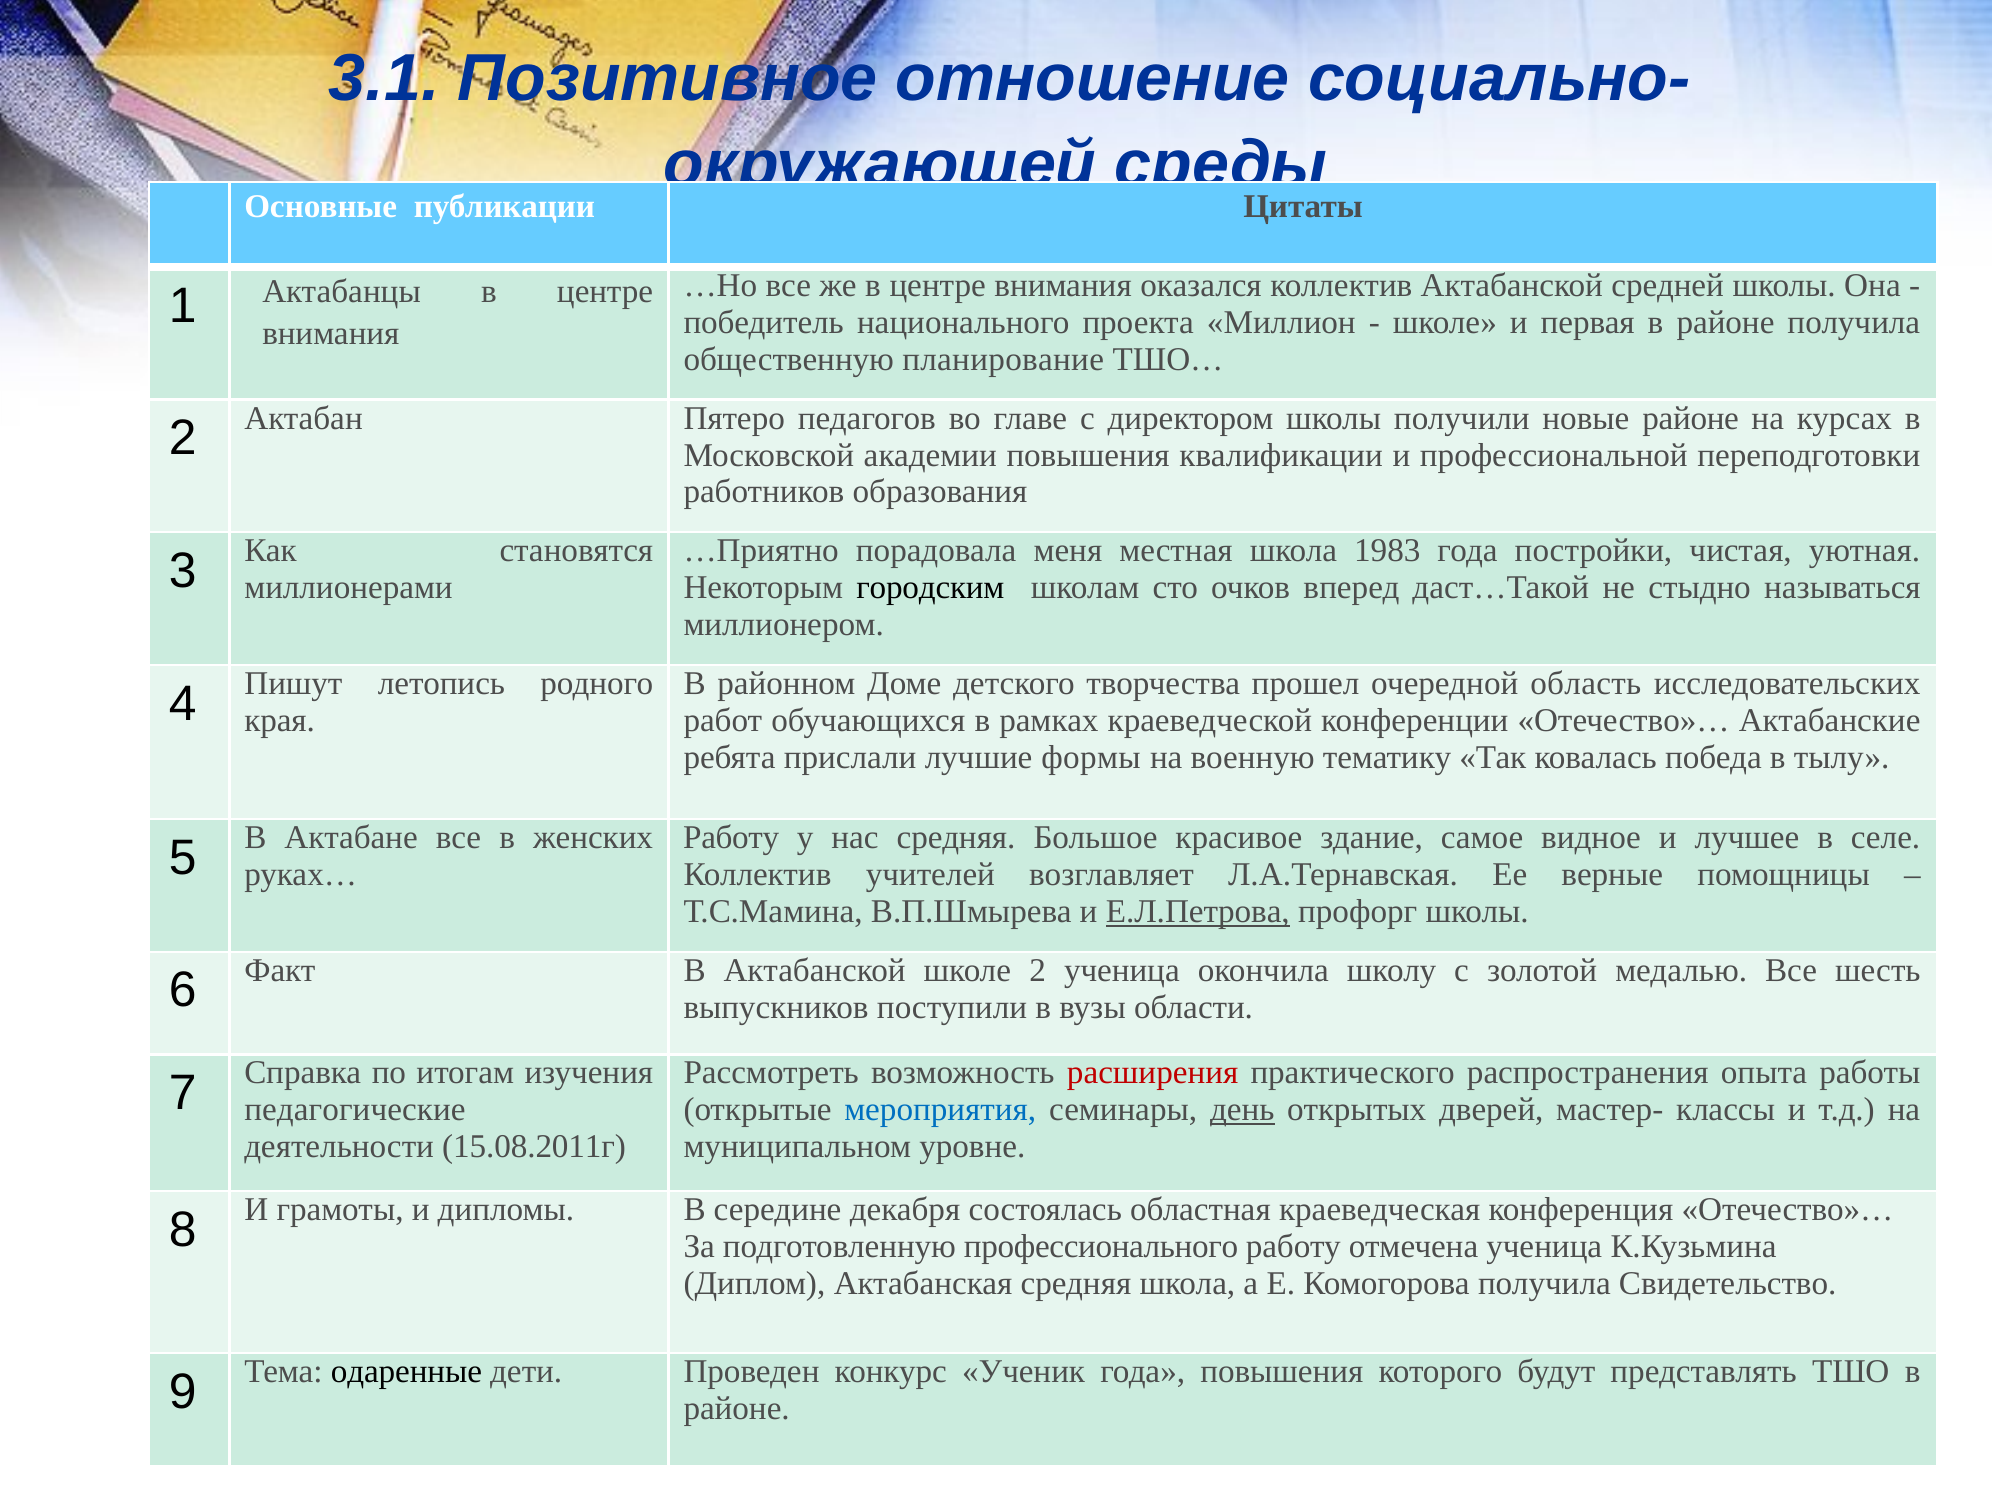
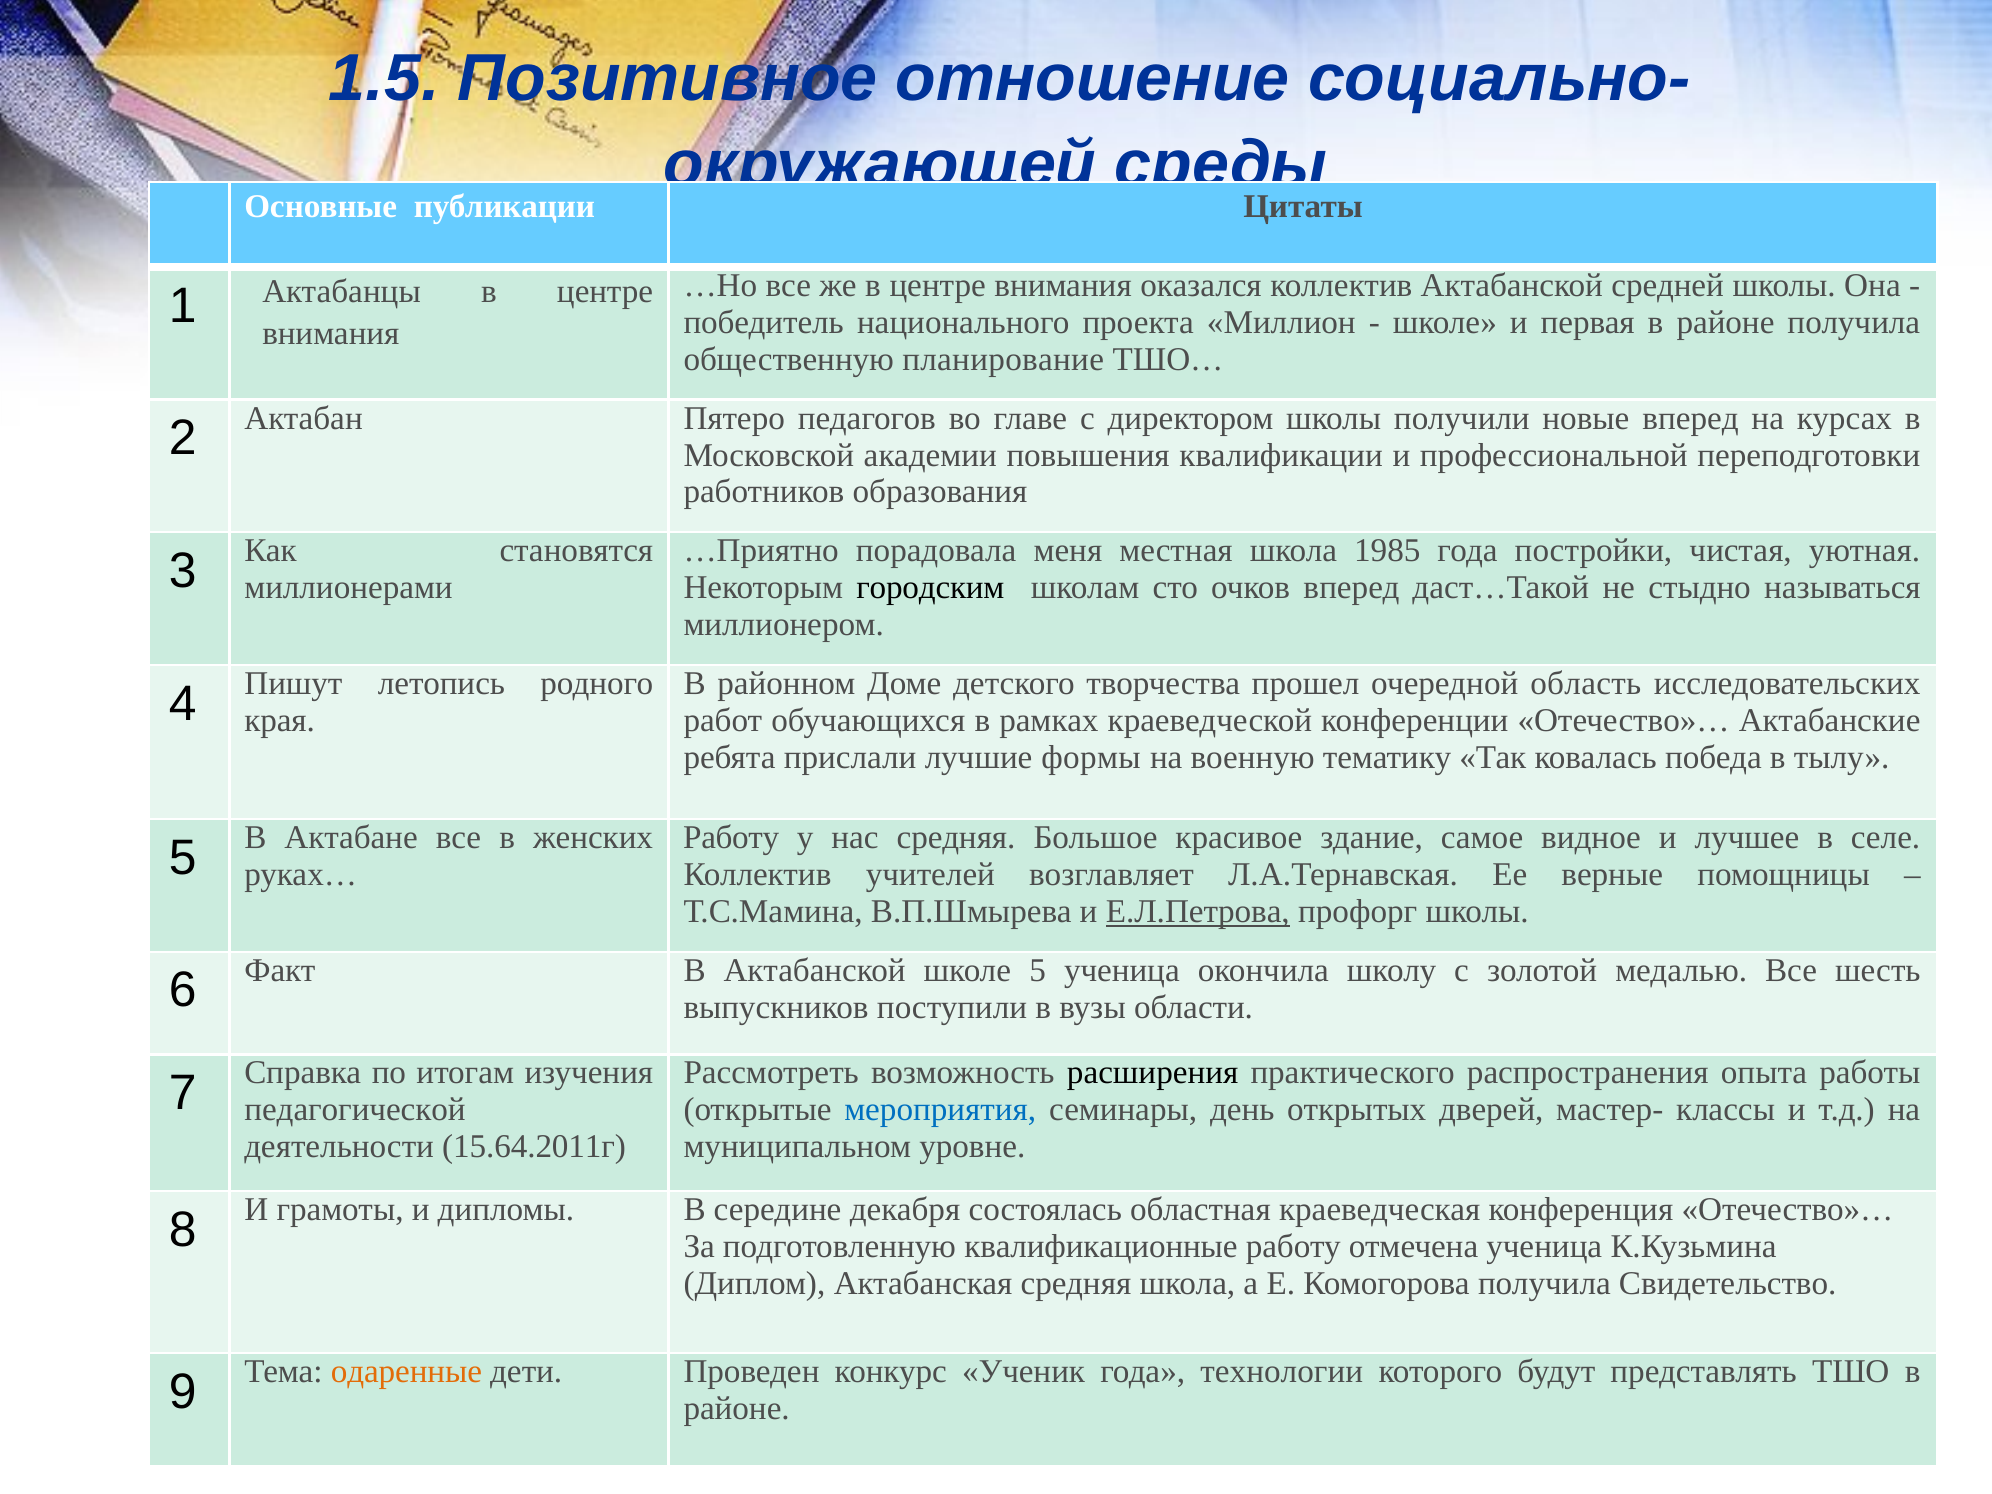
3.1: 3.1 -> 1.5
новые районе: районе -> вперед
1983: 1983 -> 1985
школе 2: 2 -> 5
расширения colour: red -> black
педагогические: педагогические -> педагогической
день underline: present -> none
15.08.2011г: 15.08.2011г -> 15.64.2011г
профессионального: профессионального -> квалификационные
одаренные colour: black -> orange
года повышения: повышения -> технологии
